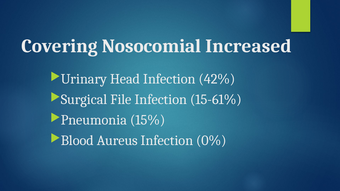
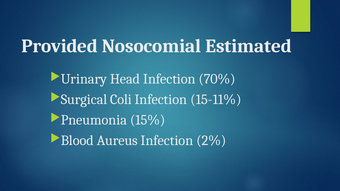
Covering: Covering -> Provided
Increased: Increased -> Estimated
42%: 42% -> 70%
File: File -> Coli
15-61%: 15-61% -> 15-11%
0%: 0% -> 2%
